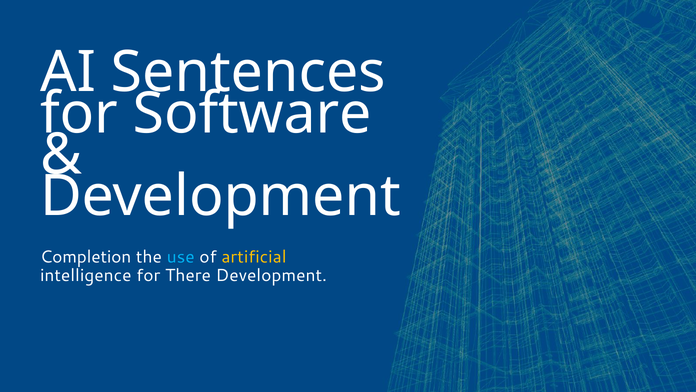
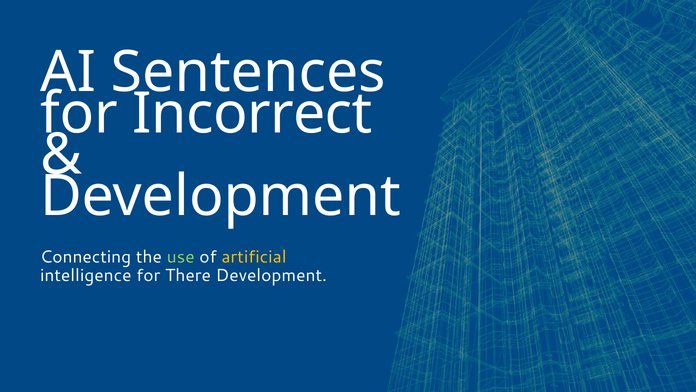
Software: Software -> Incorrect
Completion: Completion -> Connecting
use colour: light blue -> light green
